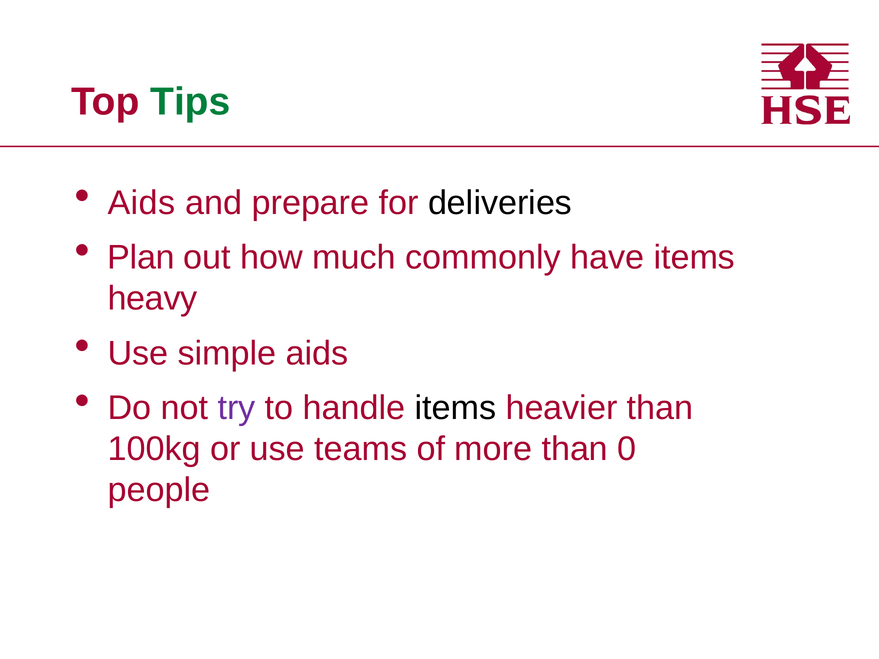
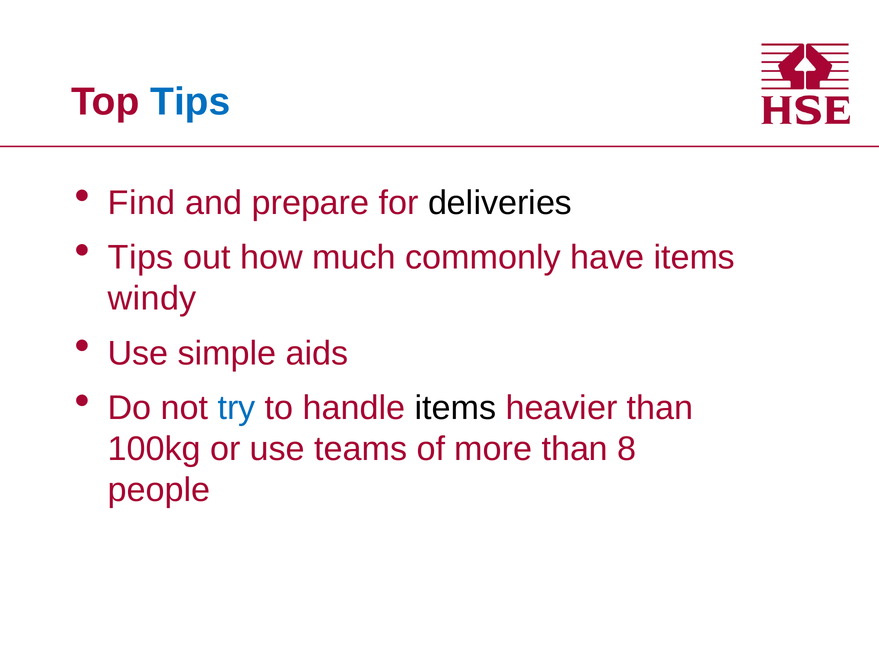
Tips at (190, 102) colour: green -> blue
Aids at (142, 203): Aids -> Find
Plan at (141, 258): Plan -> Tips
heavy: heavy -> windy
try colour: purple -> blue
0: 0 -> 8
